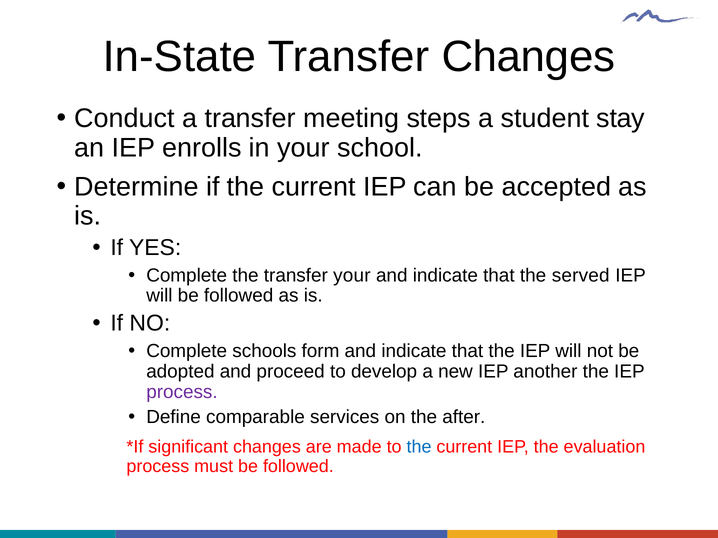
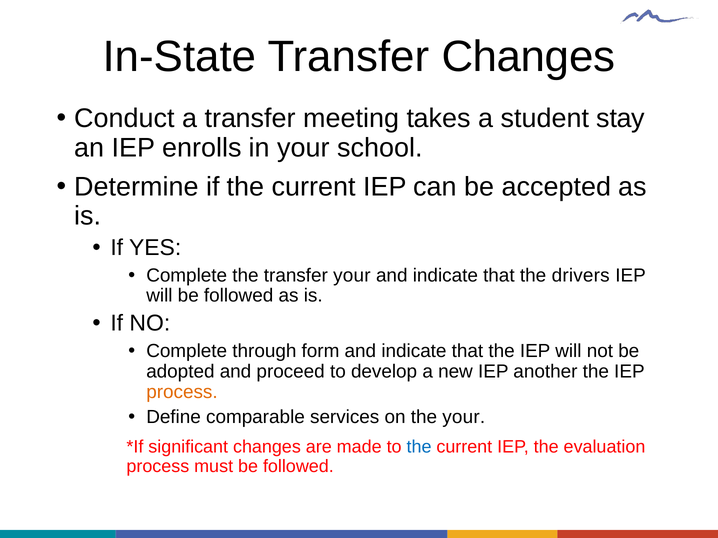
steps: steps -> takes
served: served -> drivers
schools: schools -> through
process at (182, 392) colour: purple -> orange
the after: after -> your
